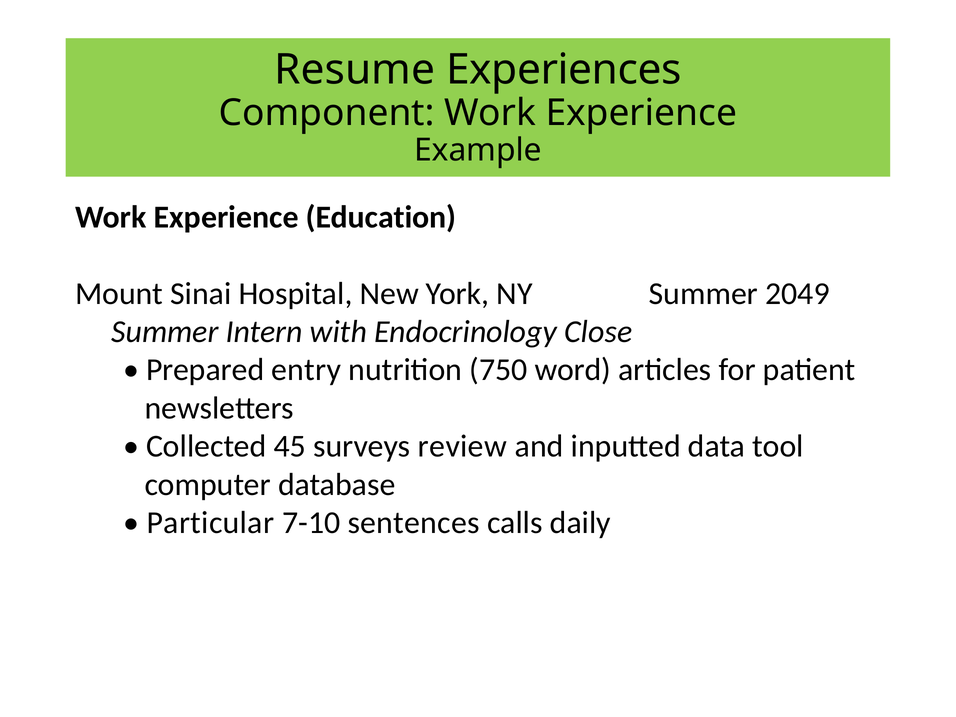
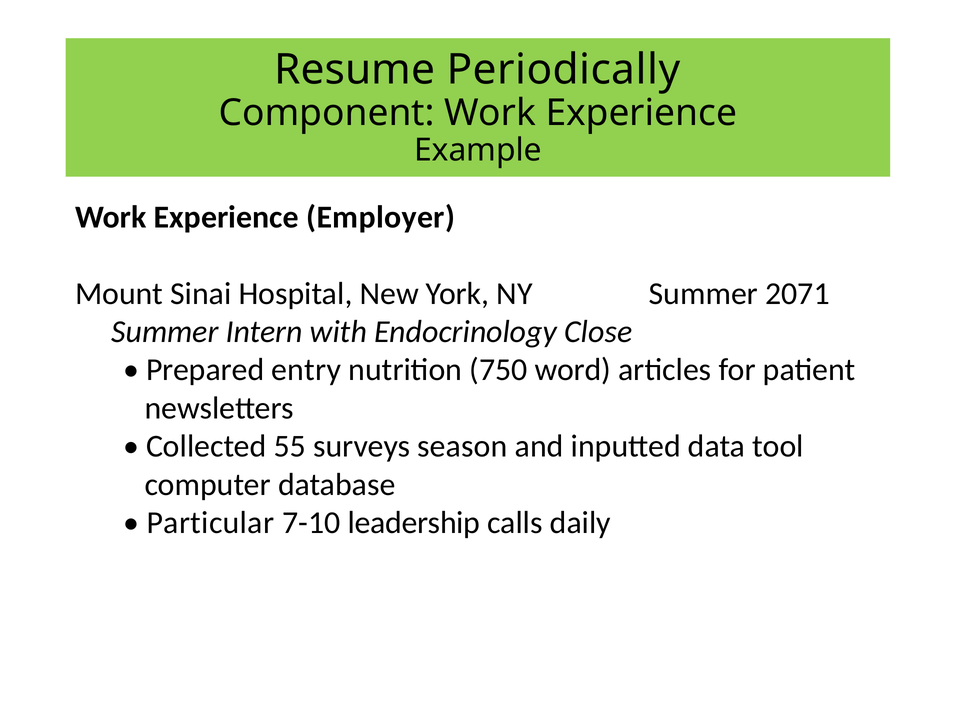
Experiences: Experiences -> Periodically
Education: Education -> Employer
2049: 2049 -> 2071
45: 45 -> 55
review: review -> season
sentences: sentences -> leadership
